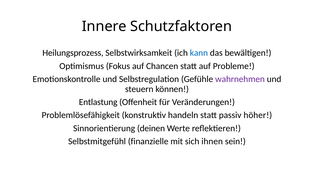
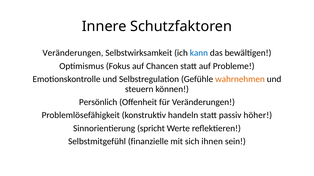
Heilungsprozess at (73, 53): Heilungsprozess -> Veränderungen
wahrnehmen colour: purple -> orange
Entlastung: Entlastung -> Persönlich
deinen: deinen -> spricht
